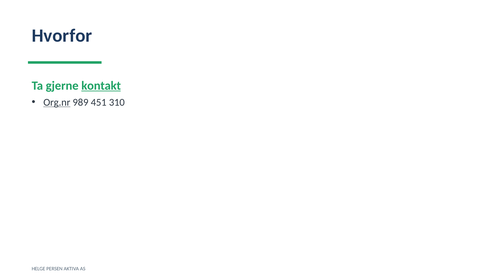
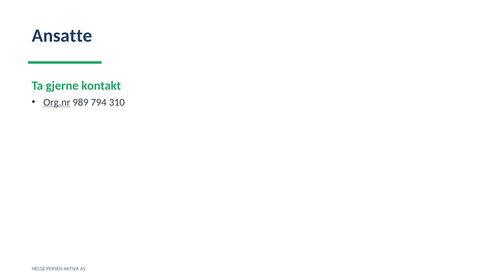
Hvorfor: Hvorfor -> Ansatte
kontakt underline: present -> none
451: 451 -> 794
